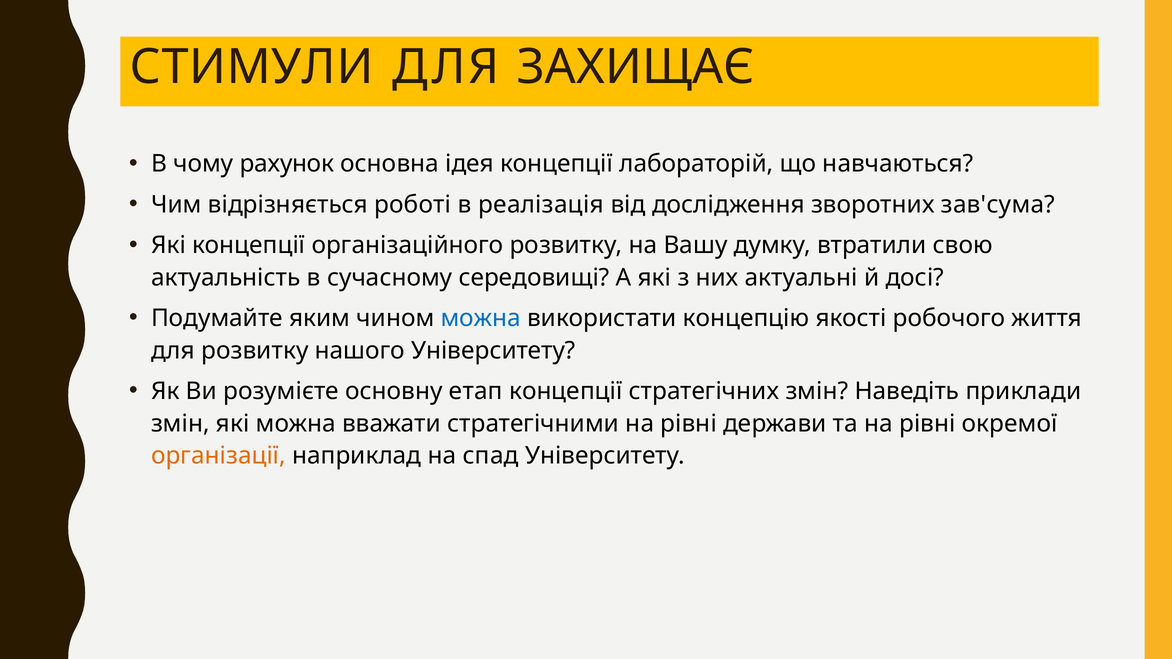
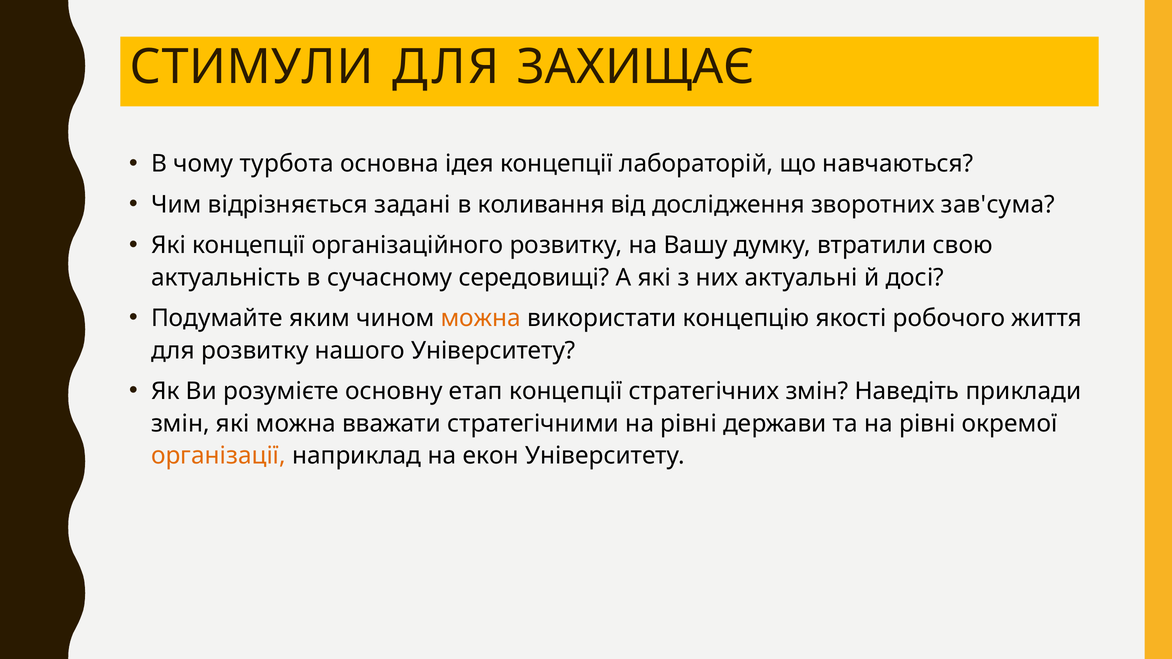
рахунок: рахунок -> турбота
роботі: роботі -> задані
реалізація: реалізація -> коливання
можна at (481, 318) colour: blue -> orange
спад: спад -> екон
